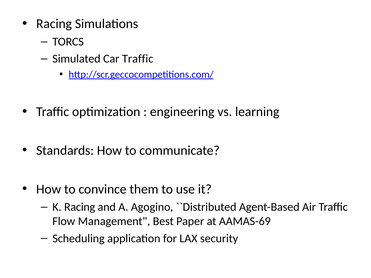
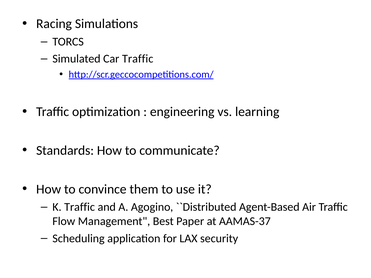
K Racing: Racing -> Traffic
AAMAS-69: AAMAS-69 -> AAMAS-37
